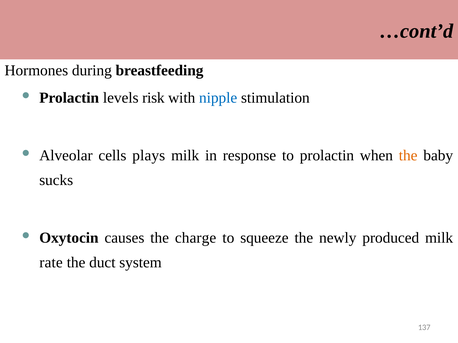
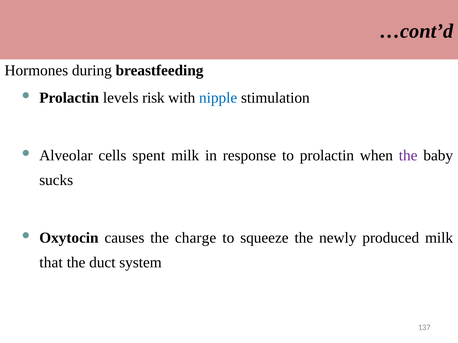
plays: plays -> spent
the at (408, 156) colour: orange -> purple
rate: rate -> that
